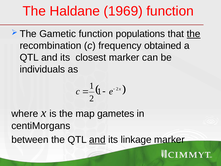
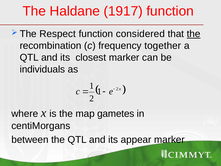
1969: 1969 -> 1917
Gametic: Gametic -> Respect
populations: populations -> considered
obtained: obtained -> together
and at (97, 139) underline: present -> none
linkage: linkage -> appear
